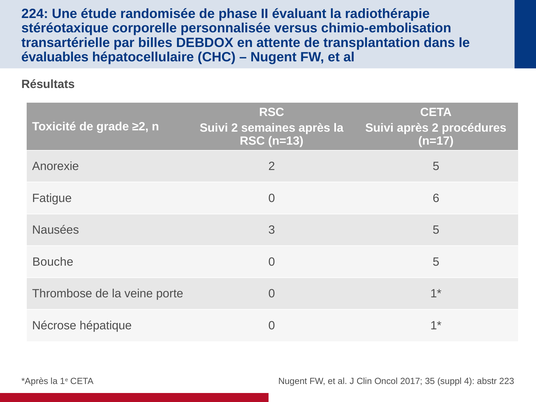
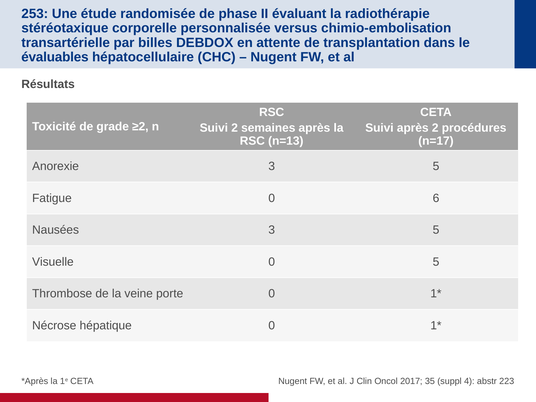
224: 224 -> 253
Anorexie 2: 2 -> 3
Bouche: Bouche -> Visuelle
